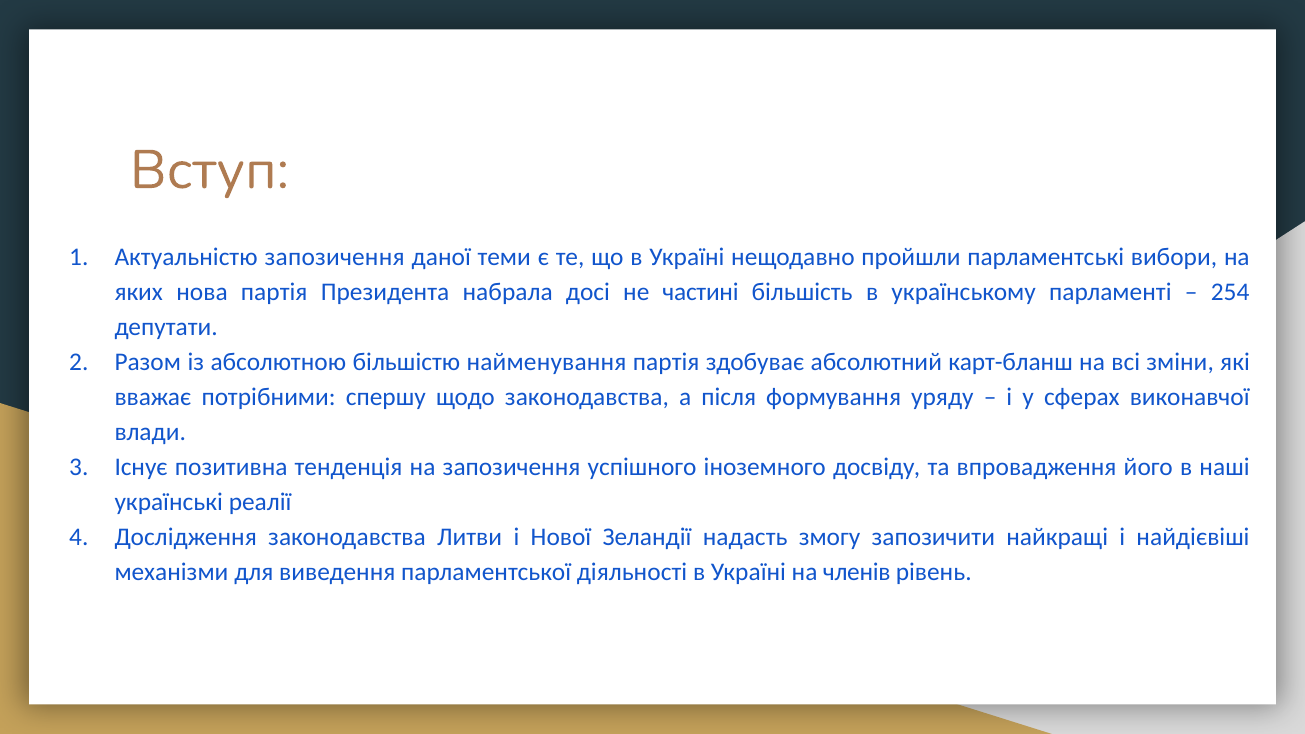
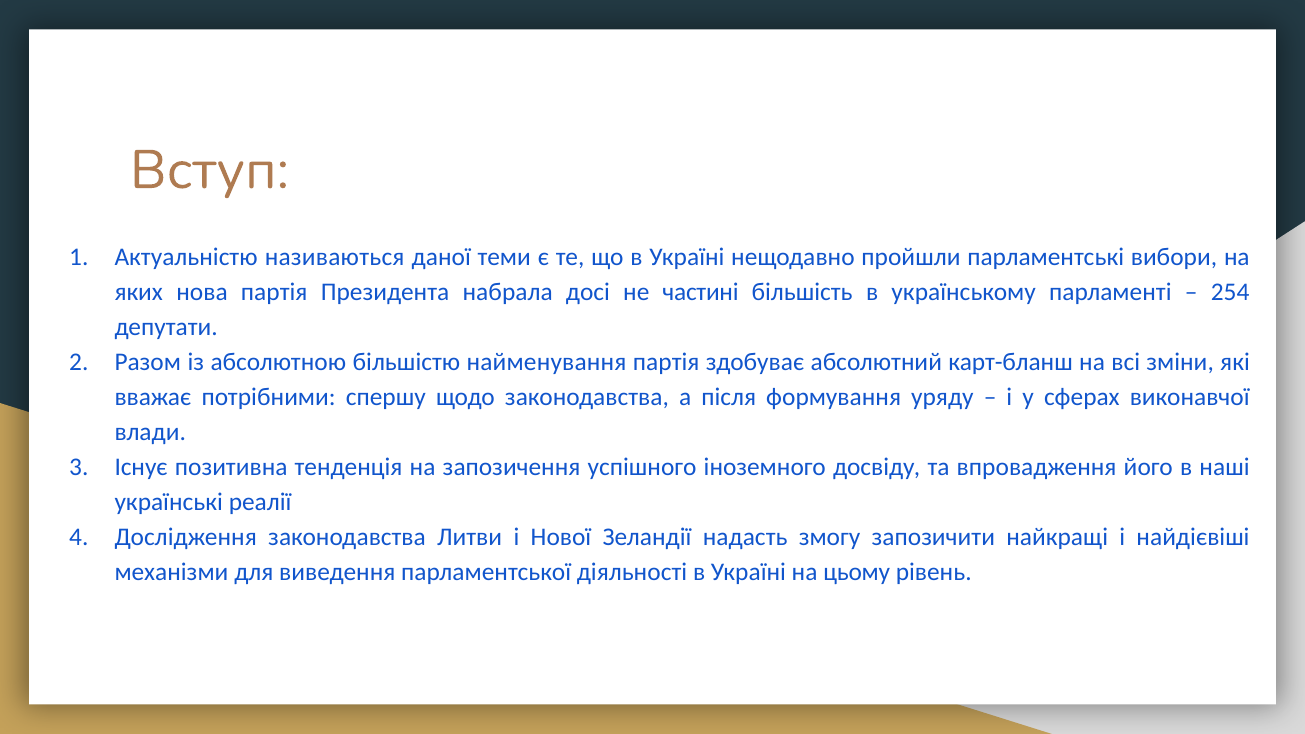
Актуальністю запозичення: запозичення -> називаються
членів: членів -> цьому
